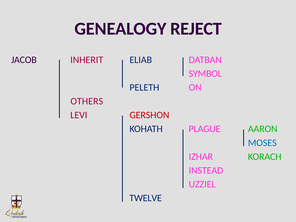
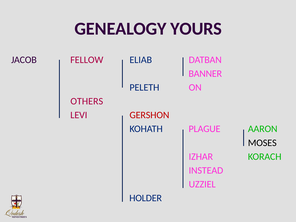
REJECT: REJECT -> YOURS
INHERIT: INHERIT -> FELLOW
SYMBOL: SYMBOL -> BANNER
MOSES colour: blue -> black
TWELVE: TWELVE -> HOLDER
